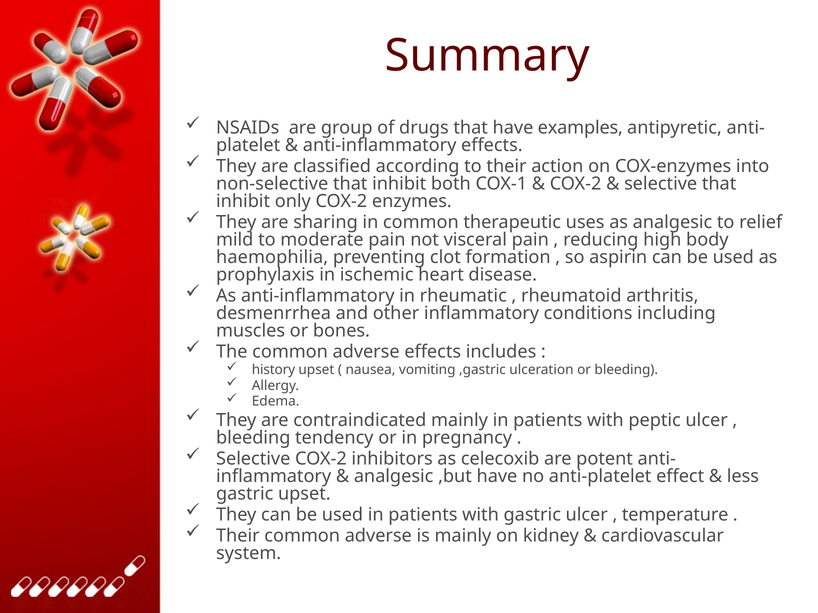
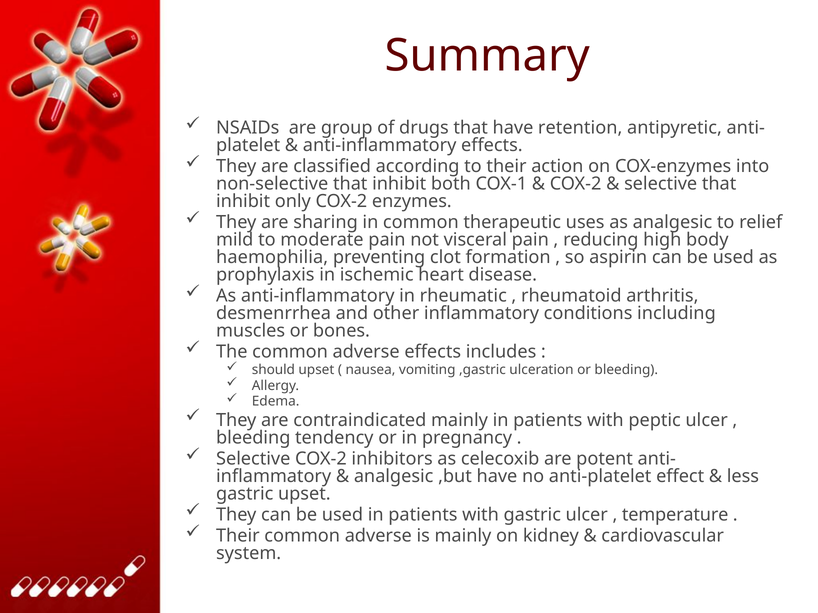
examples: examples -> retention
history: history -> should
